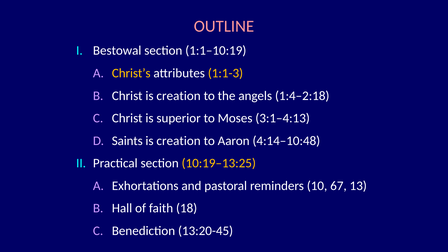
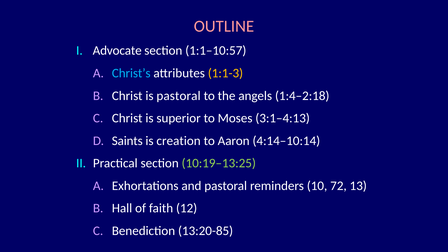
Bestowal: Bestowal -> Advocate
1:1–10:19: 1:1–10:19 -> 1:1–10:57
Christ’s colour: yellow -> light blue
Christ is creation: creation -> pastoral
4:14–10:48: 4:14–10:48 -> 4:14–10:14
10:19–13:25 colour: yellow -> light green
67: 67 -> 72
18: 18 -> 12
13:20-45: 13:20-45 -> 13:20-85
